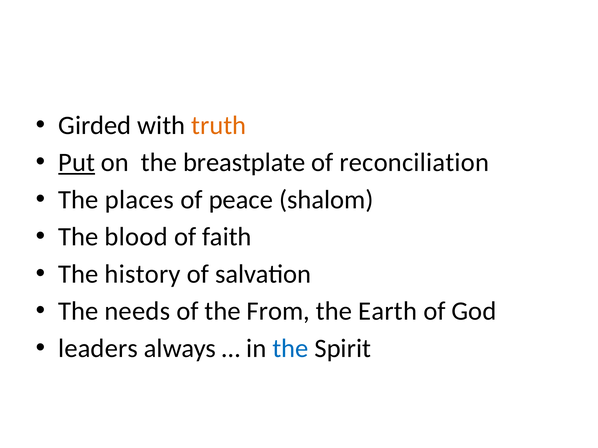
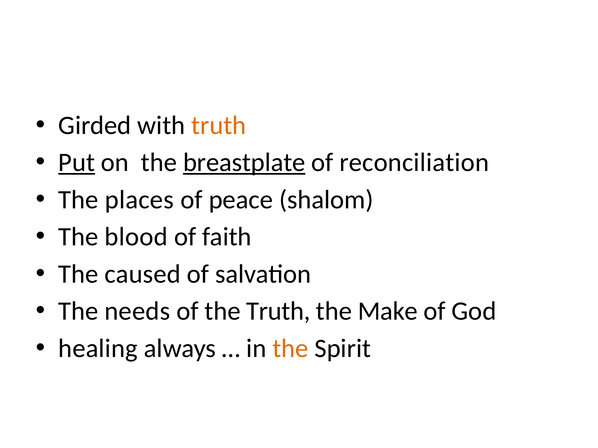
breastplate underline: none -> present
history: history -> caused
the From: From -> Truth
Earth: Earth -> Make
leaders: leaders -> healing
the at (290, 349) colour: blue -> orange
